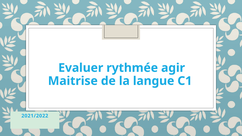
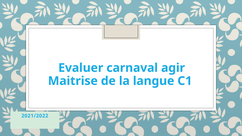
rythmée: rythmée -> carnaval
